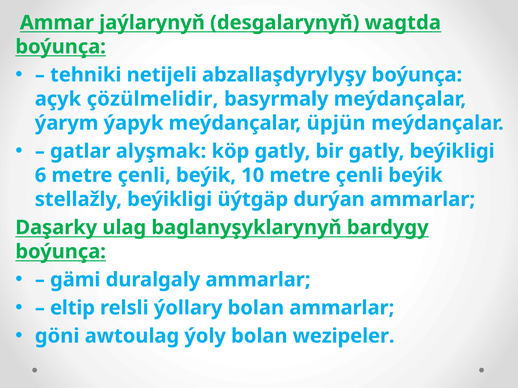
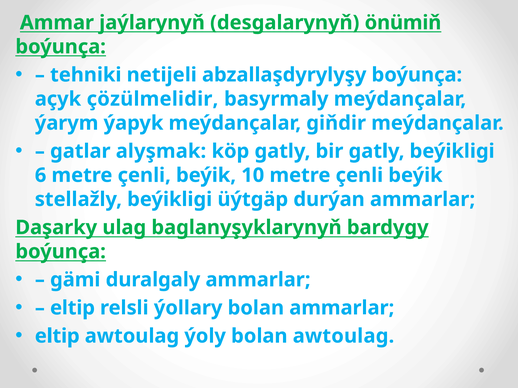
wagtda: wagtda -> önümiň
üpjün: üpjün -> giňdir
göni at (57, 336): göni -> eltip
bolan wezipeler: wezipeler -> awtoulag
